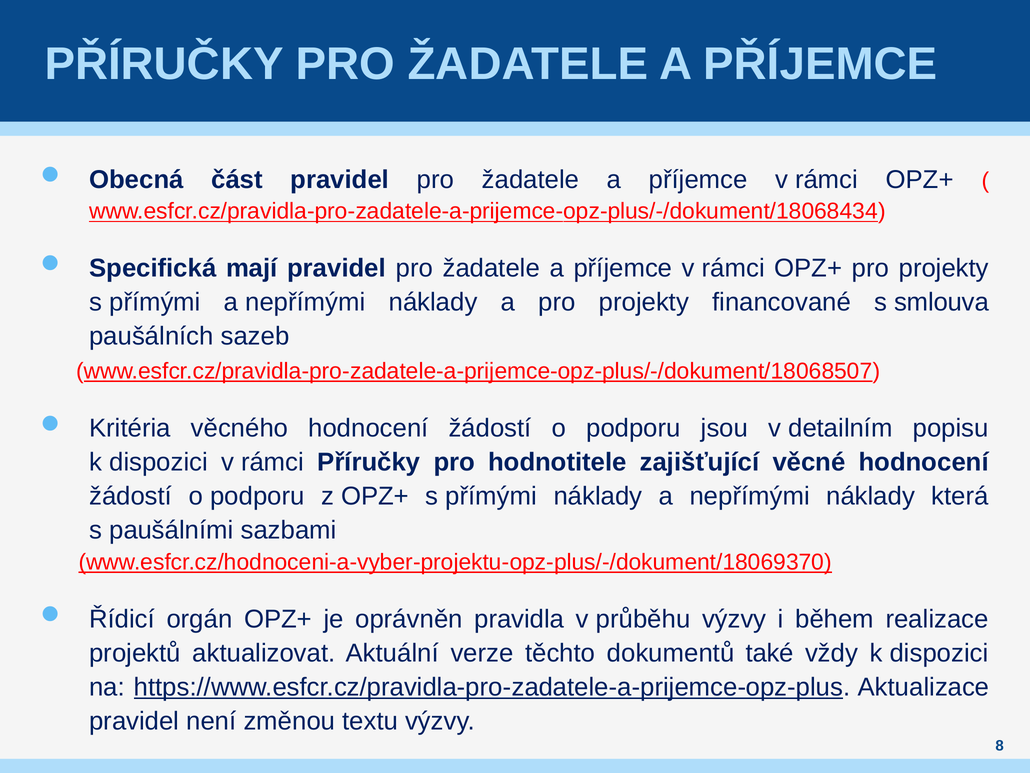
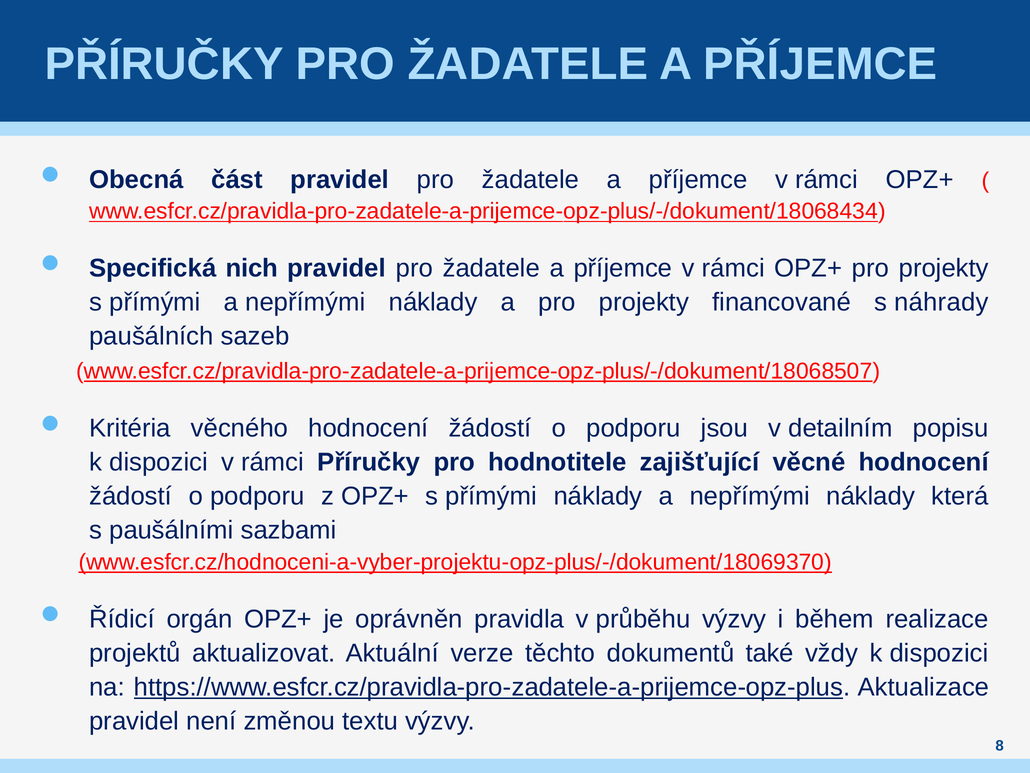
mají: mají -> nich
smlouva: smlouva -> náhrady
